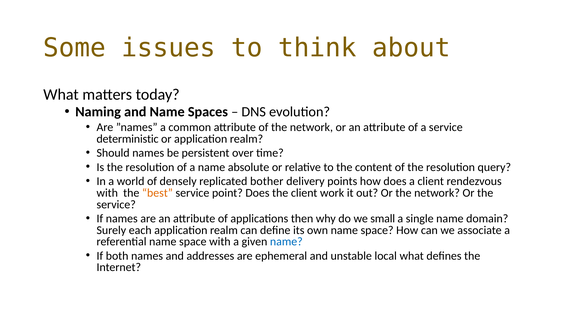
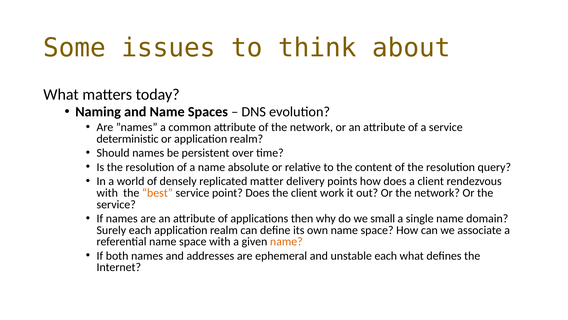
bother: bother -> matter
name at (286, 241) colour: blue -> orange
unstable local: local -> each
